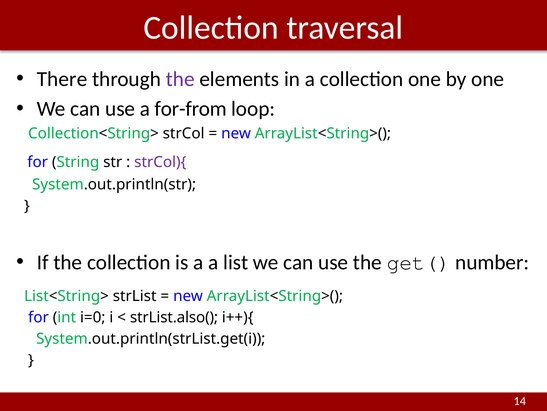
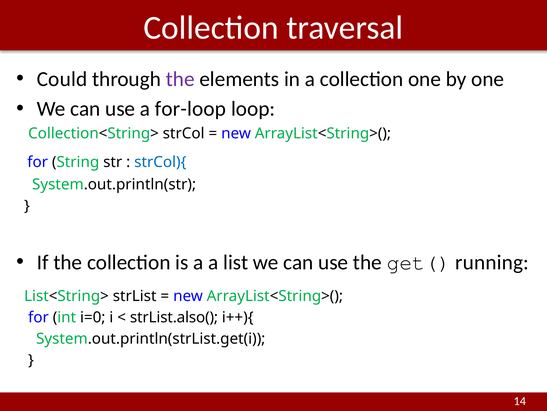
There: There -> Could
for-from: for-from -> for-loop
strCol){ colour: purple -> blue
number: number -> running
